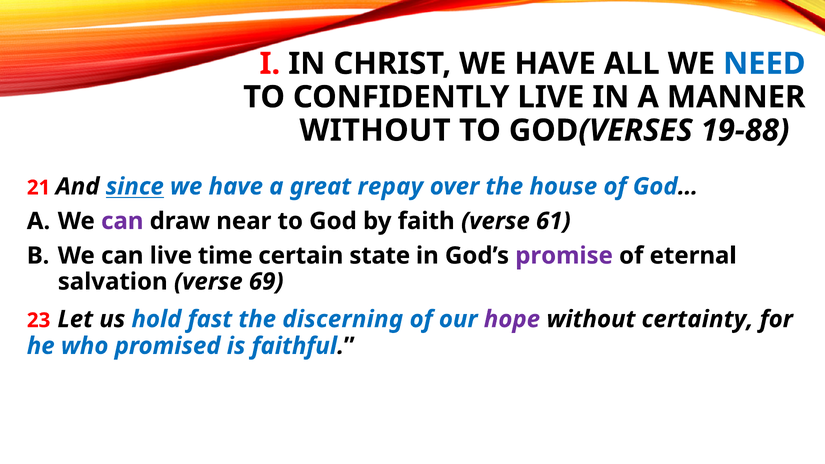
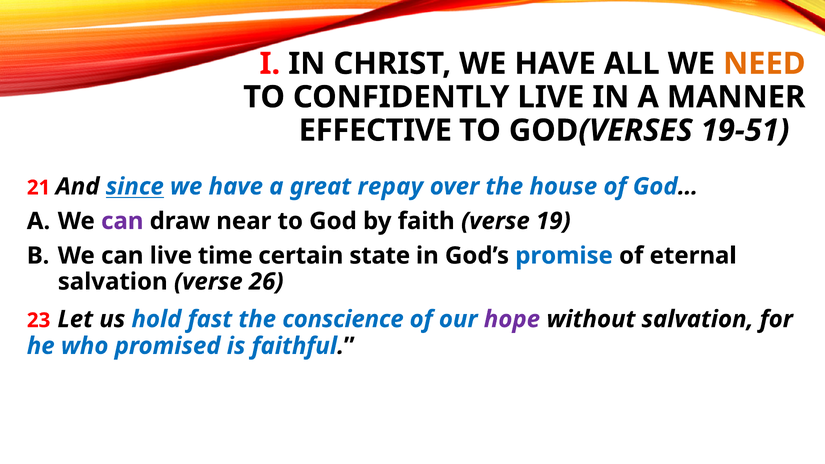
NEED colour: blue -> orange
WITHOUT at (375, 131): WITHOUT -> EFFECTIVE
19-88: 19-88 -> 19-51
61: 61 -> 19
promise colour: purple -> blue
69: 69 -> 26
discerning: discerning -> conscience
without certainty: certainty -> salvation
